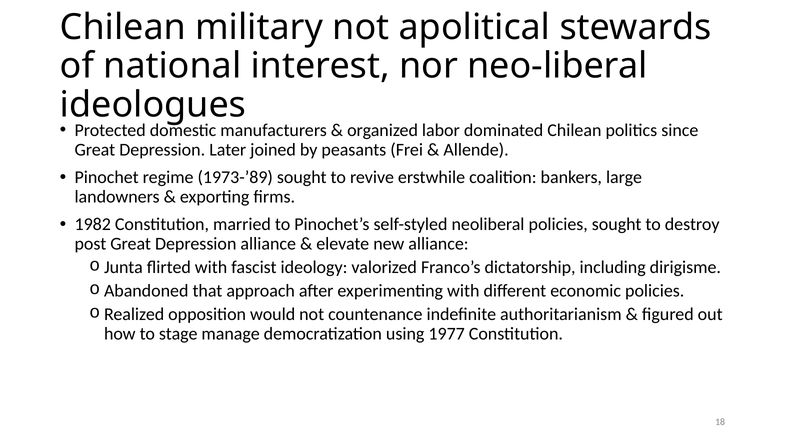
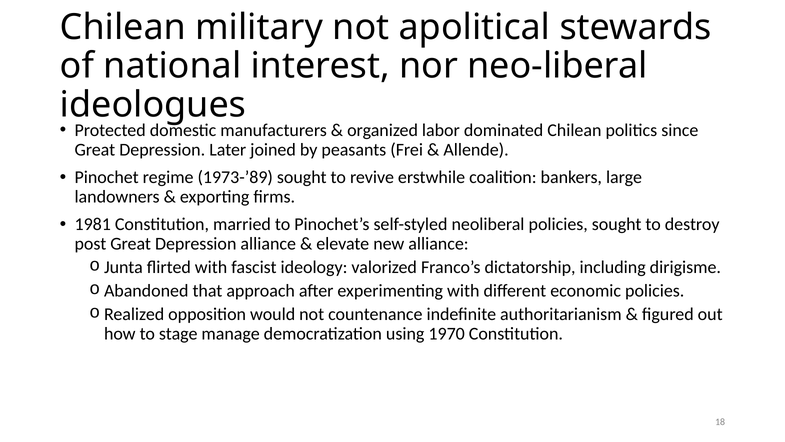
1982: 1982 -> 1981
1977: 1977 -> 1970
